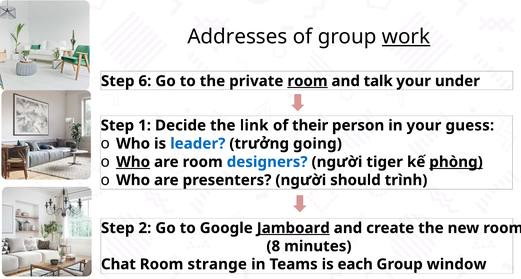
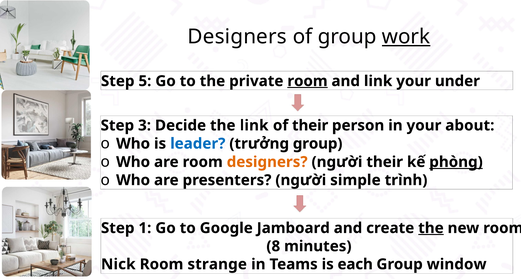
Addresses at (237, 37): Addresses -> Designers
6: 6 -> 5
and talk: talk -> link
1: 1 -> 3
guess: guess -> about
trưởng going: going -> group
Who at (133, 162) underline: present -> none
designers at (267, 162) colour: blue -> orange
người tiger: tiger -> their
should: should -> simple
2: 2 -> 1
Jamboard underline: present -> none
the at (431, 228) underline: none -> present
Chat: Chat -> Nick
